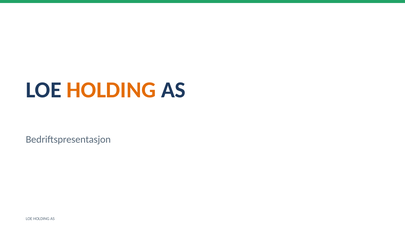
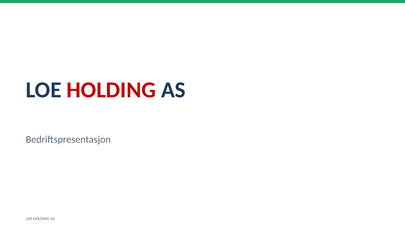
HOLDING at (111, 90) colour: orange -> red
